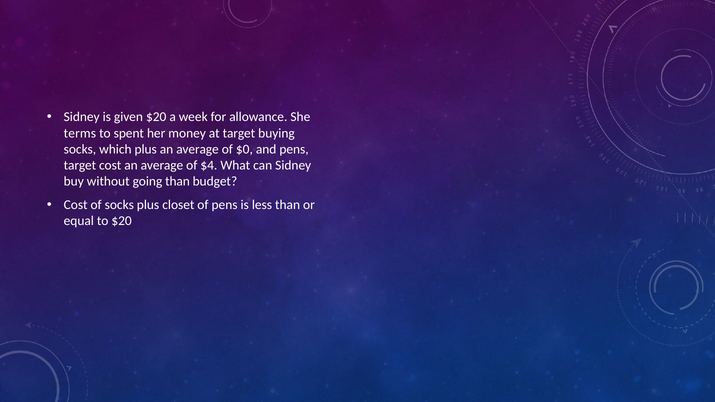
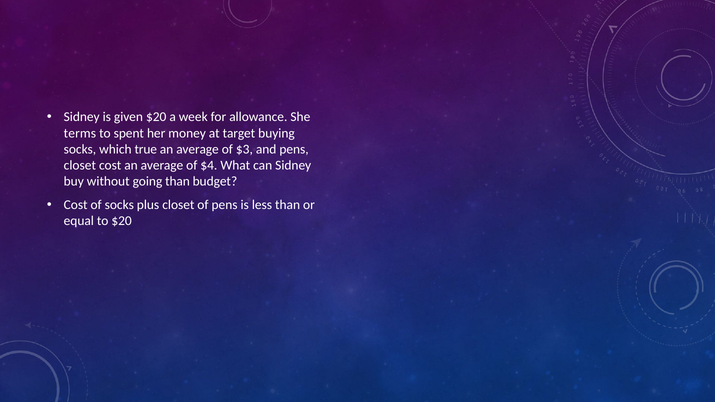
which plus: plus -> true
$0: $0 -> $3
target at (80, 165): target -> closet
